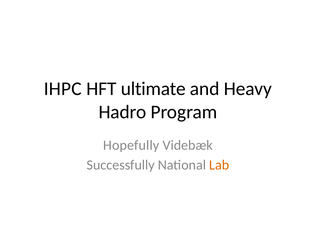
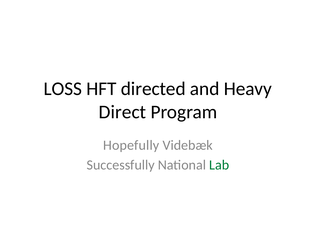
IHPC: IHPC -> LOSS
ultimate: ultimate -> directed
Hadro: Hadro -> Direct
Lab colour: orange -> green
